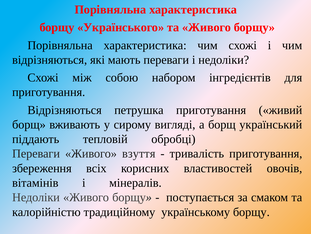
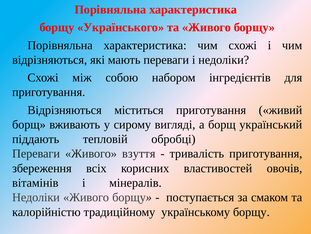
петрушка: петрушка -> міститься
